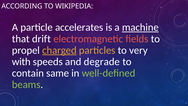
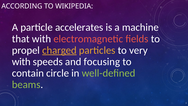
machine underline: present -> none
that drift: drift -> with
degrade: degrade -> focusing
same: same -> circle
